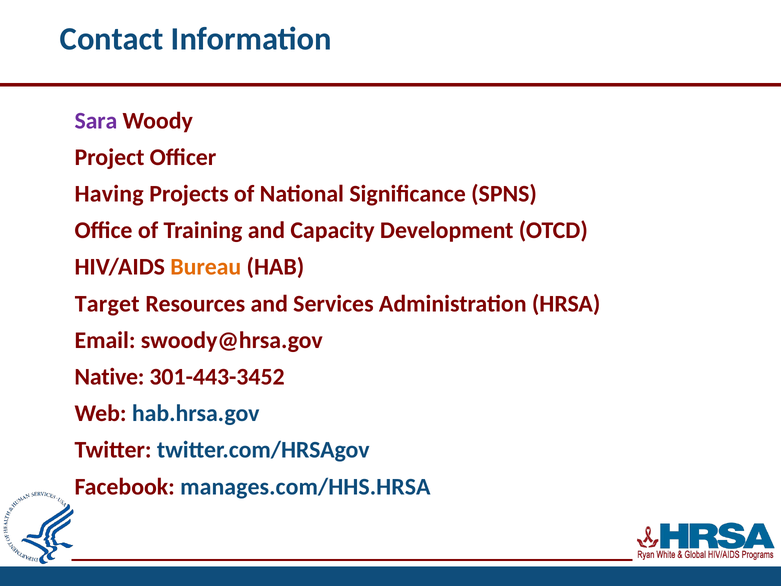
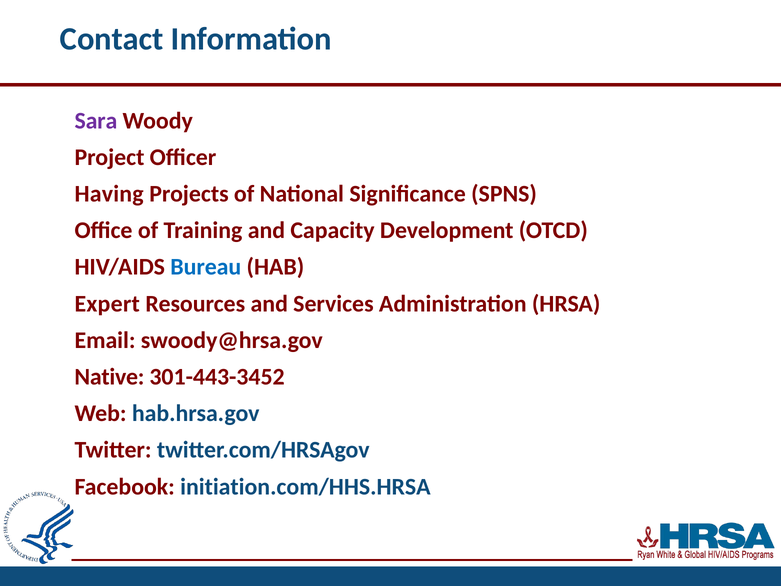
Bureau colour: orange -> blue
Target: Target -> Expert
manages.com/HHS.HRSA: manages.com/HHS.HRSA -> initiation.com/HHS.HRSA
